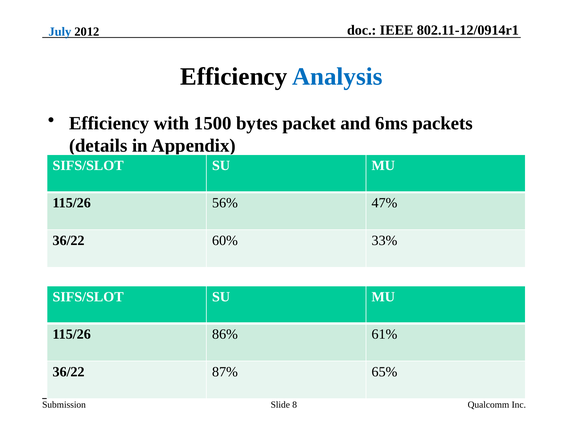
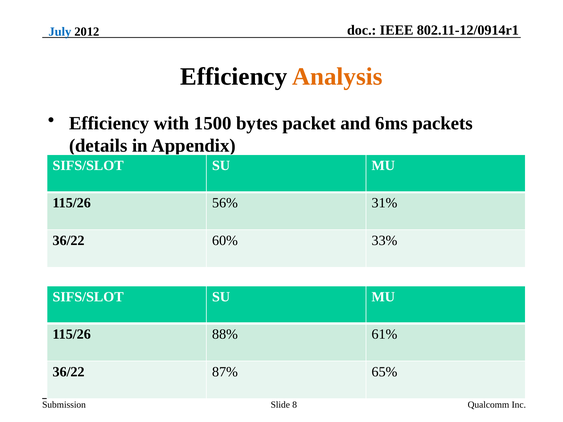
Analysis colour: blue -> orange
47%: 47% -> 31%
86%: 86% -> 88%
